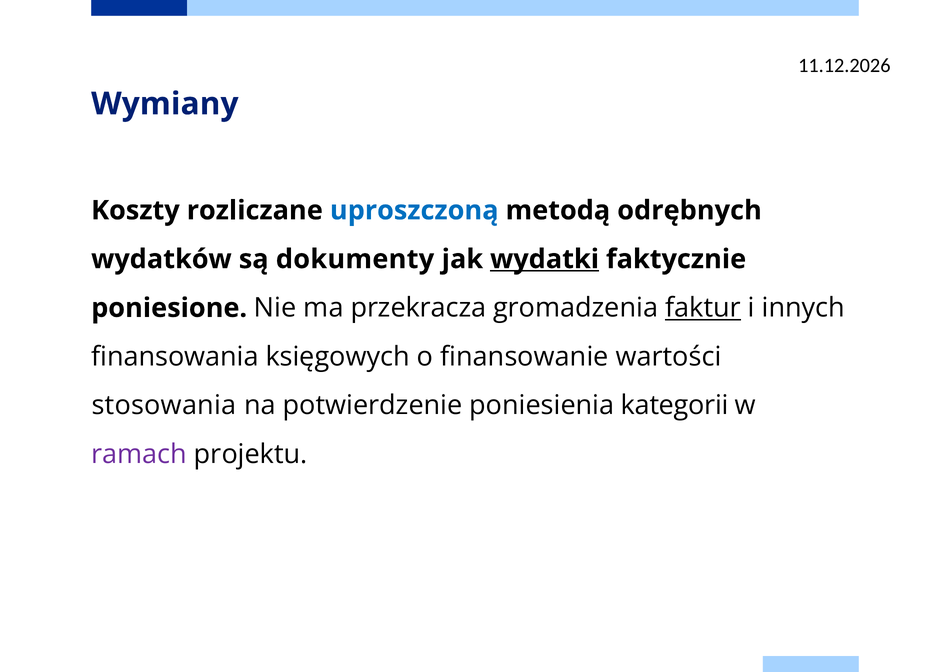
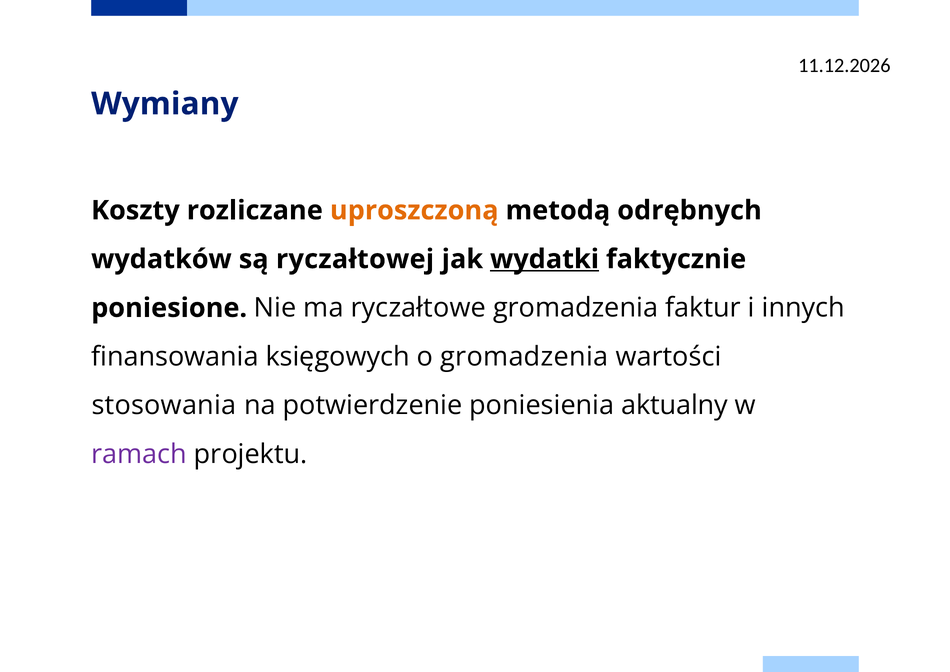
uproszczoną colour: blue -> orange
dokumenty: dokumenty -> ryczałtowej
przekracza: przekracza -> ryczałtowe
faktur underline: present -> none
o finansowanie: finansowanie -> gromadzenia
kategorii: kategorii -> aktualny
